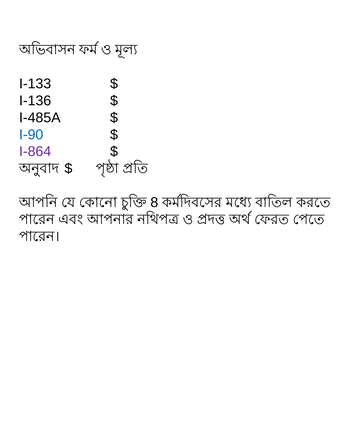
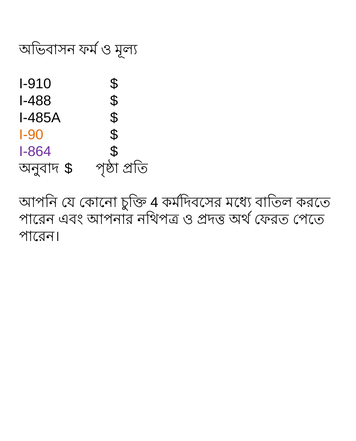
I-133: I-133 -> I-910
I-136: I-136 -> I-488
I-90 colour: blue -> orange
8: 8 -> 4
